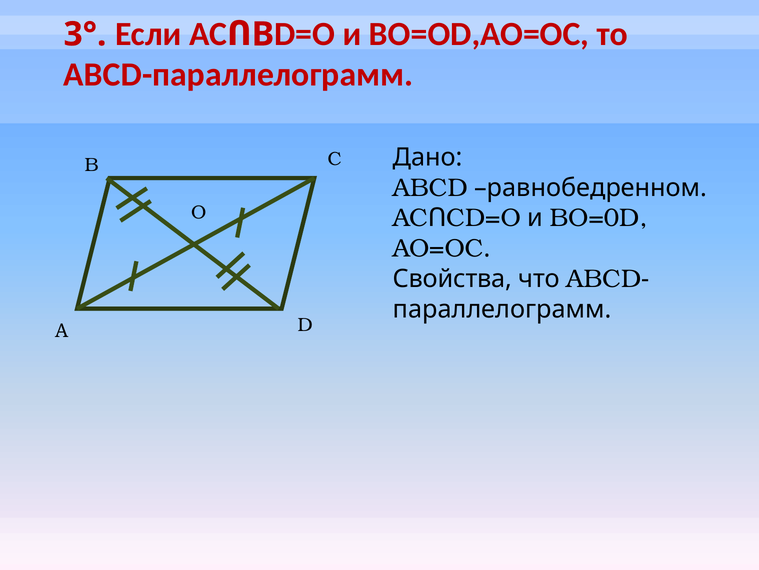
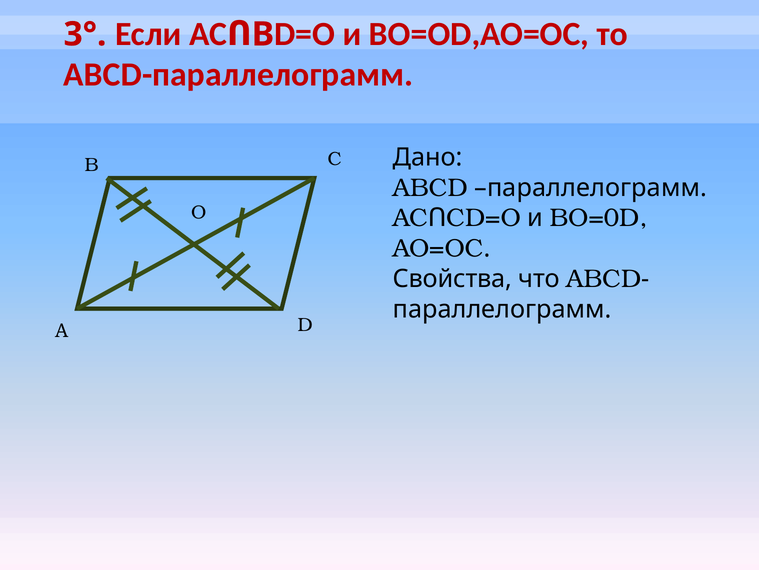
ABCD равнобедренном: равнобедренном -> параллелограмм
